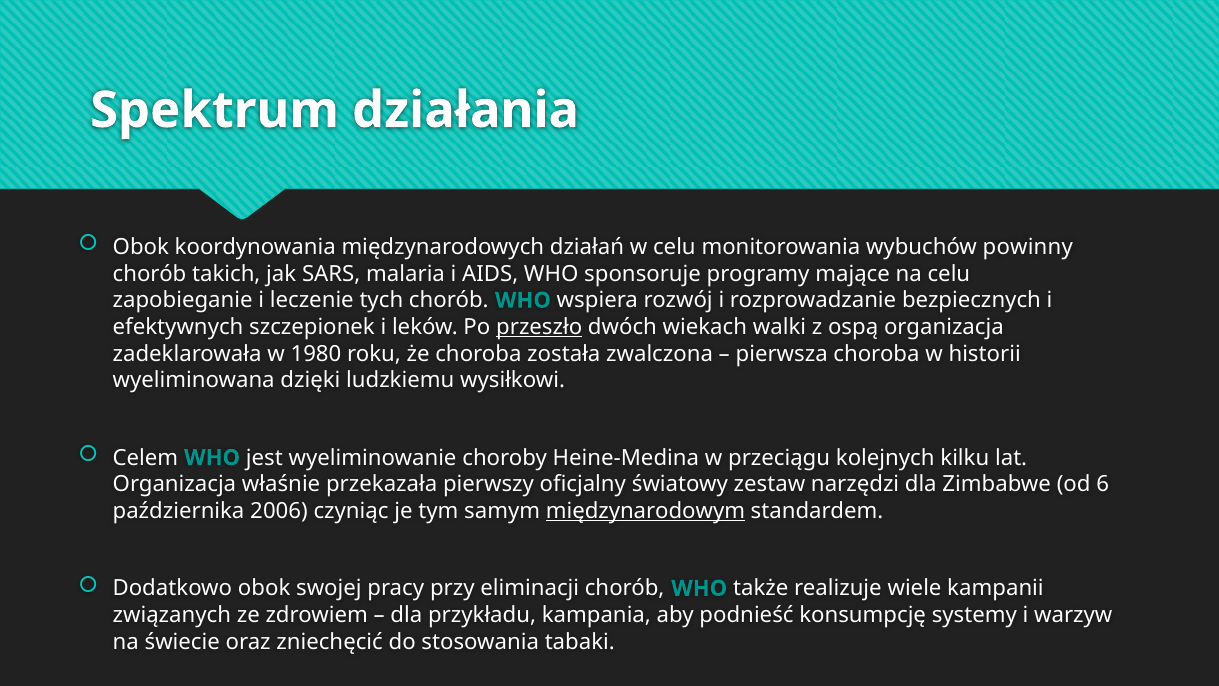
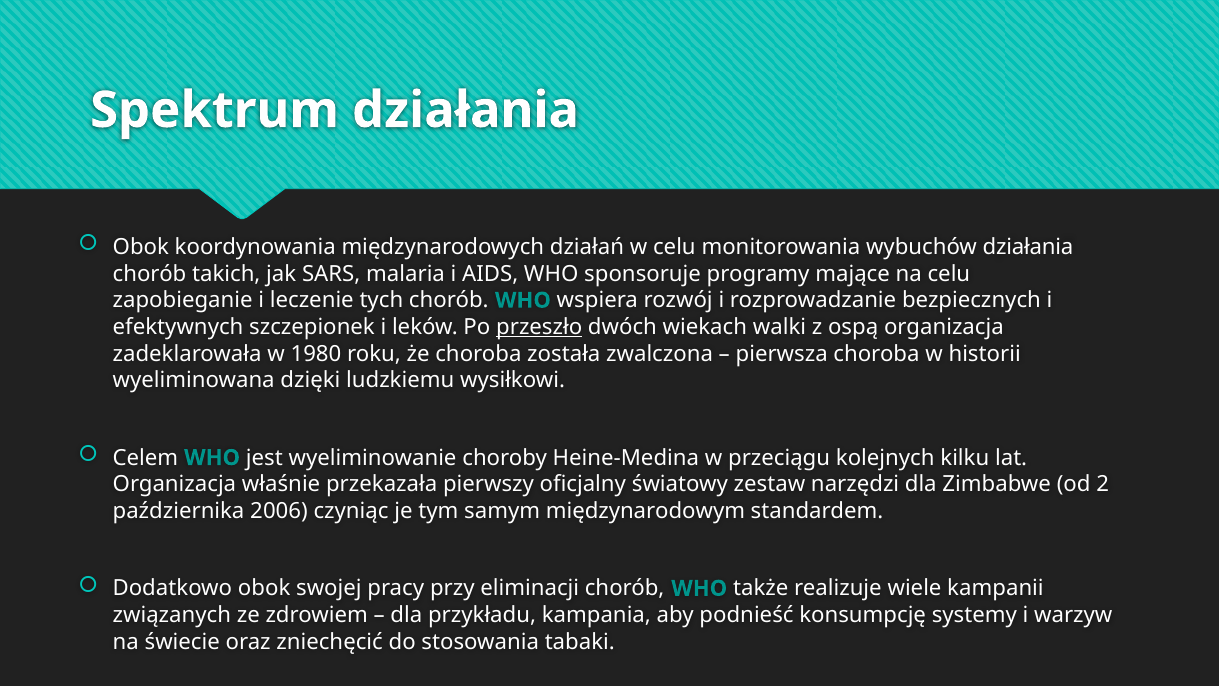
wybuchów powinny: powinny -> działania
6: 6 -> 2
międzynarodowym underline: present -> none
